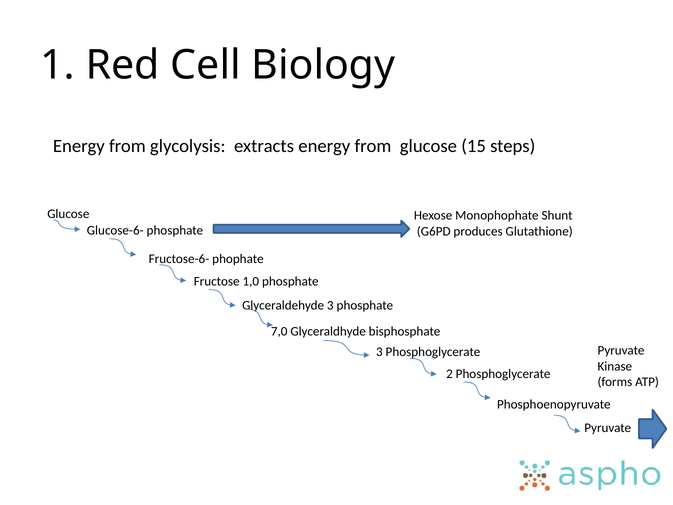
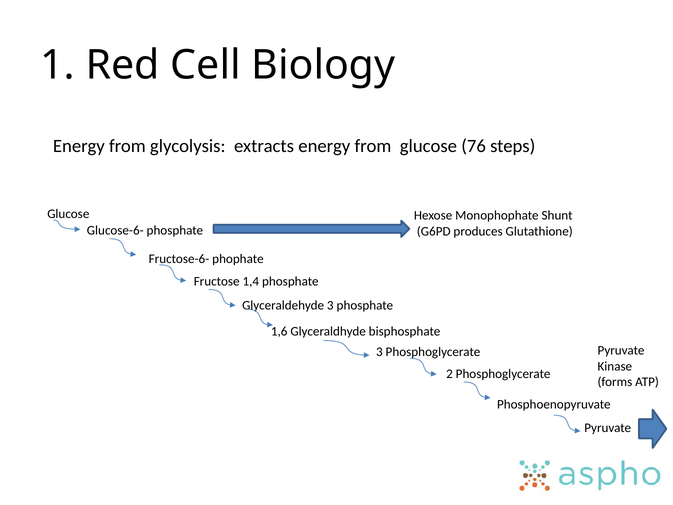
15: 15 -> 76
1,0: 1,0 -> 1,4
7,0: 7,0 -> 1,6
